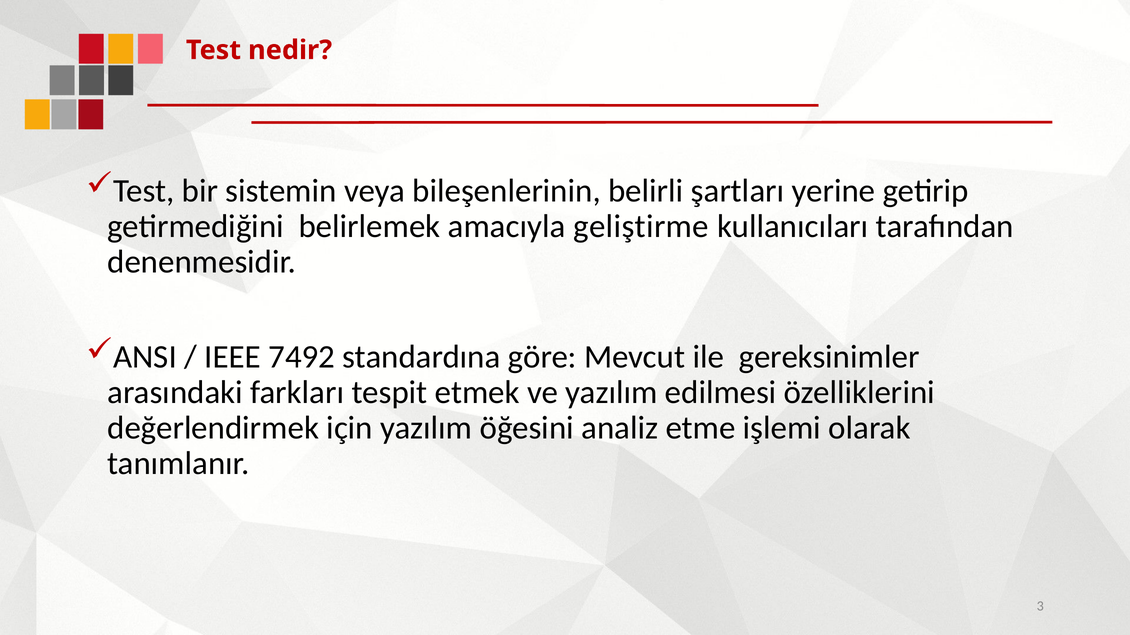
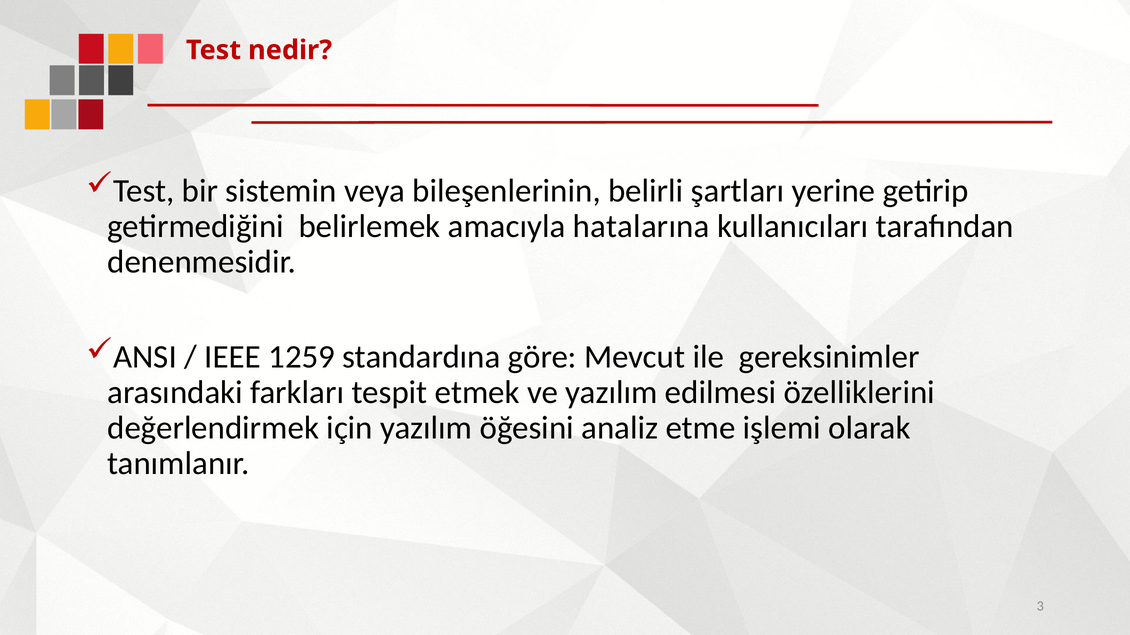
geliştirme: geliştirme -> hatalarına
7492: 7492 -> 1259
